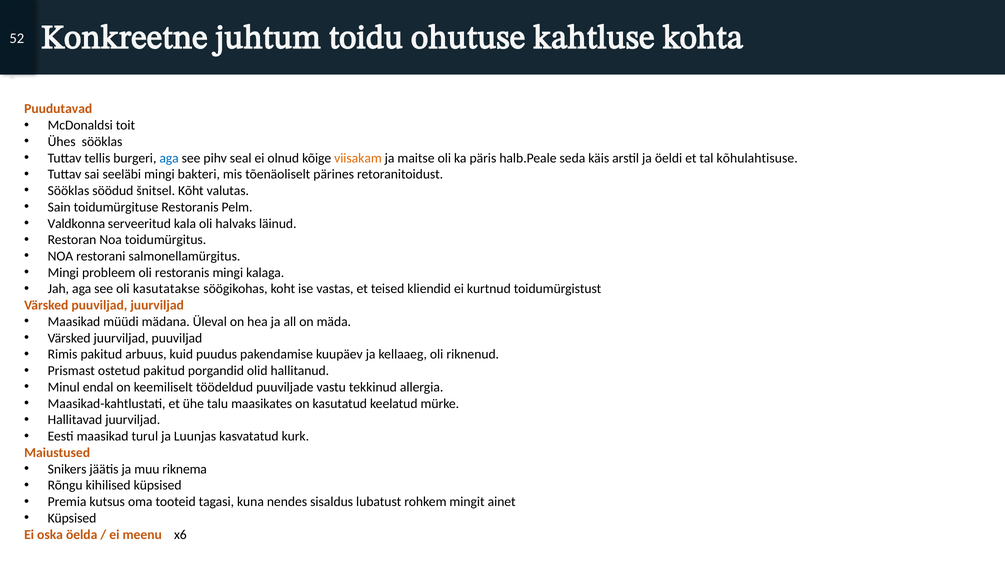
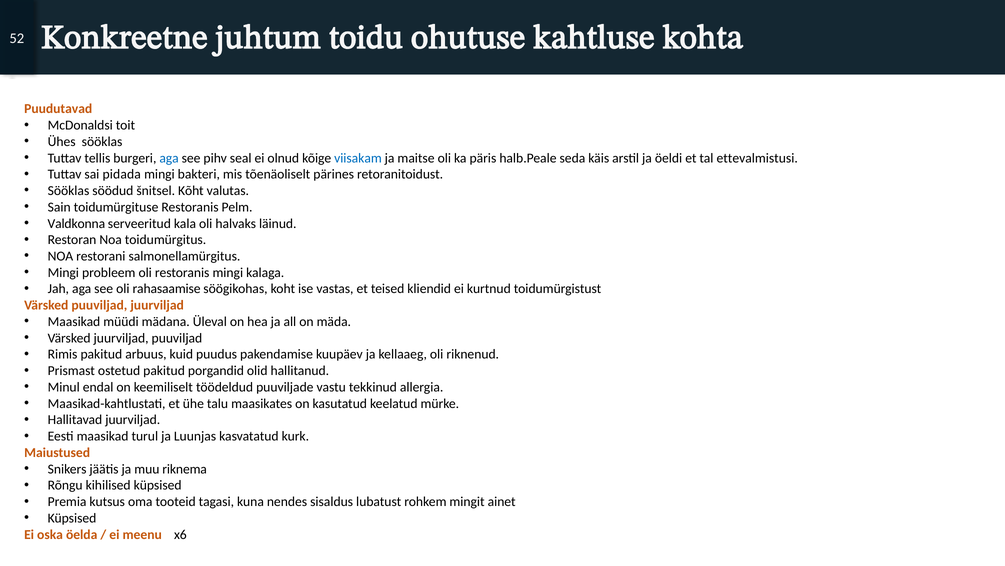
viisakam colour: orange -> blue
kõhulahtisuse: kõhulahtisuse -> ettevalmistusi
seeläbi: seeläbi -> pidada
kasutatakse: kasutatakse -> rahasaamise
